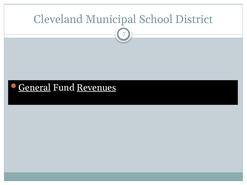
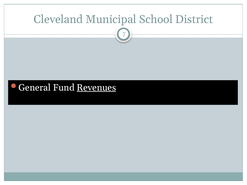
General underline: present -> none
